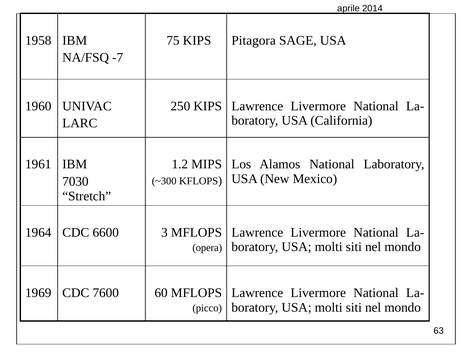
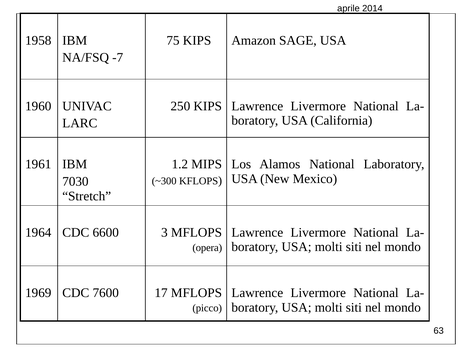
Pitagora: Pitagora -> Amazon
60: 60 -> 17
